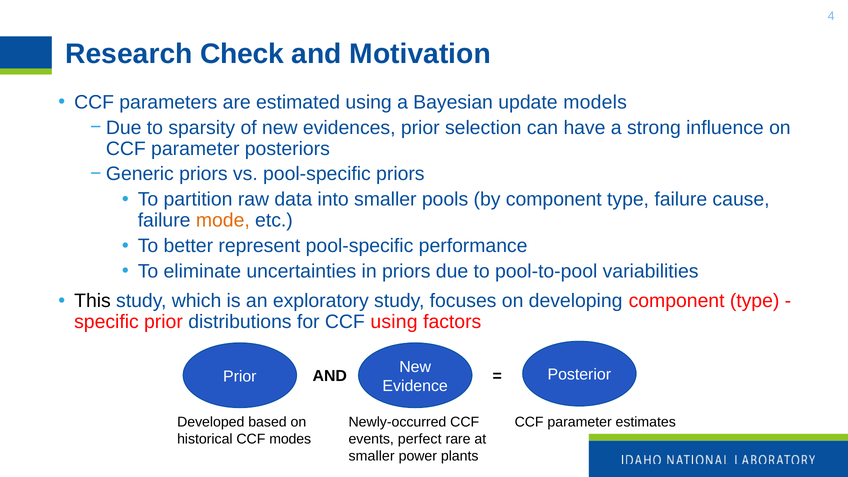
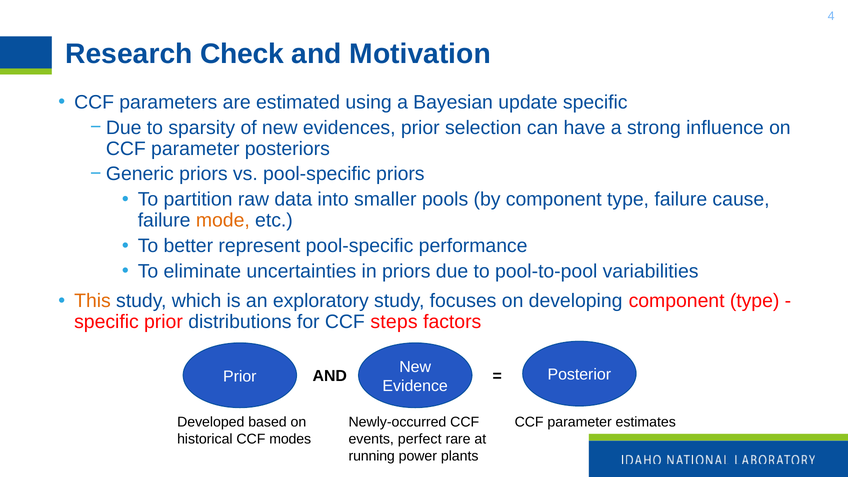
update models: models -> specific
This colour: black -> orange
CCF using: using -> steps
smaller at (372, 456): smaller -> running
